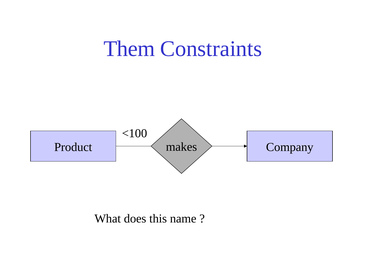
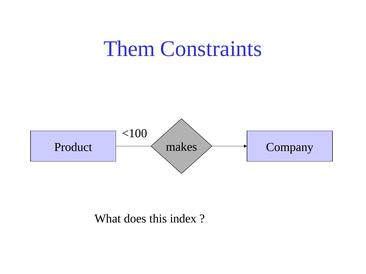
name: name -> index
